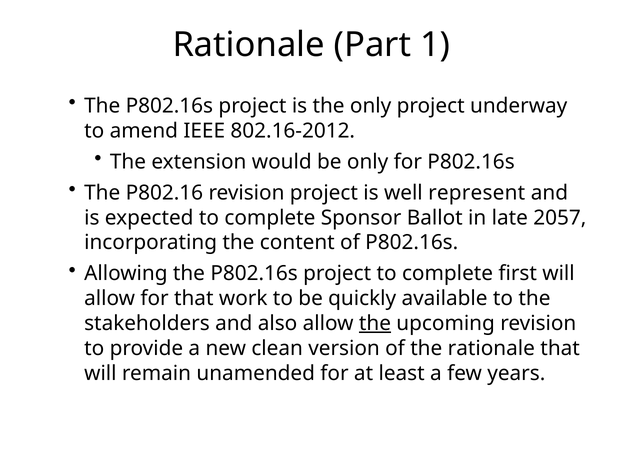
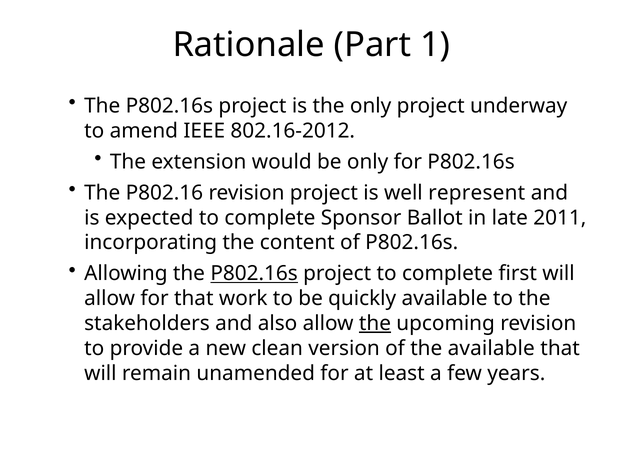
2057: 2057 -> 2011
P802.16s at (254, 274) underline: none -> present
the rationale: rationale -> available
